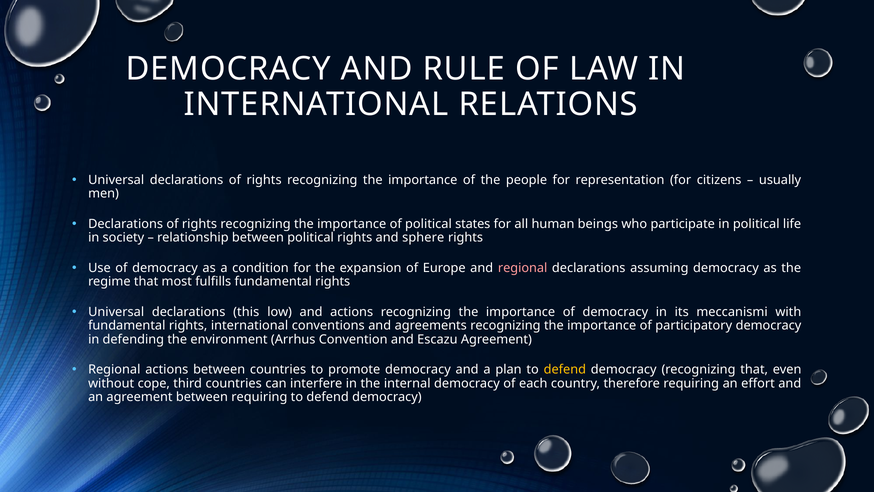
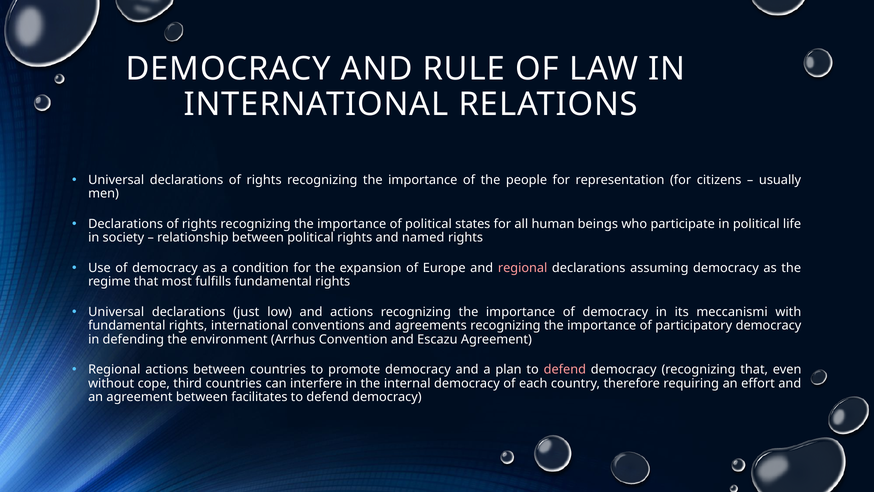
sphere: sphere -> named
this: this -> just
defend at (565, 369) colour: yellow -> pink
between requiring: requiring -> facilitates
